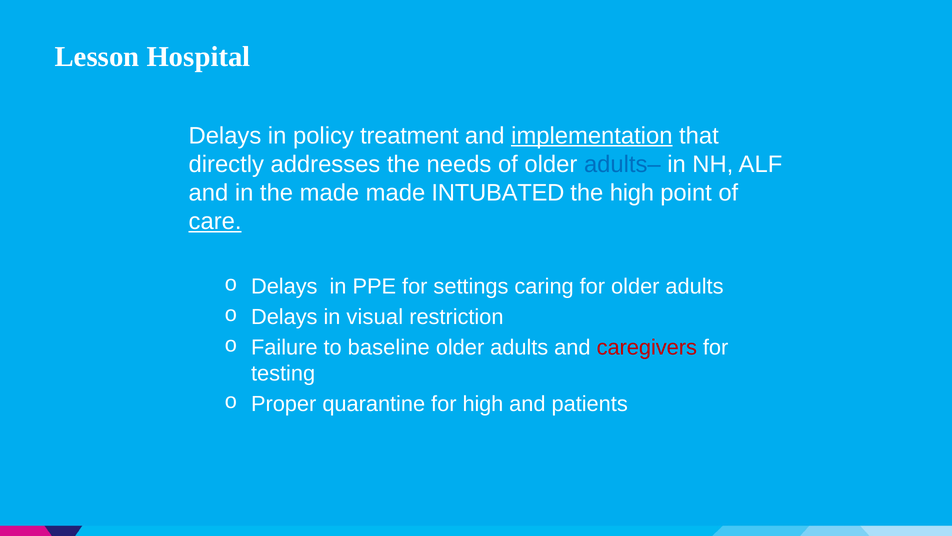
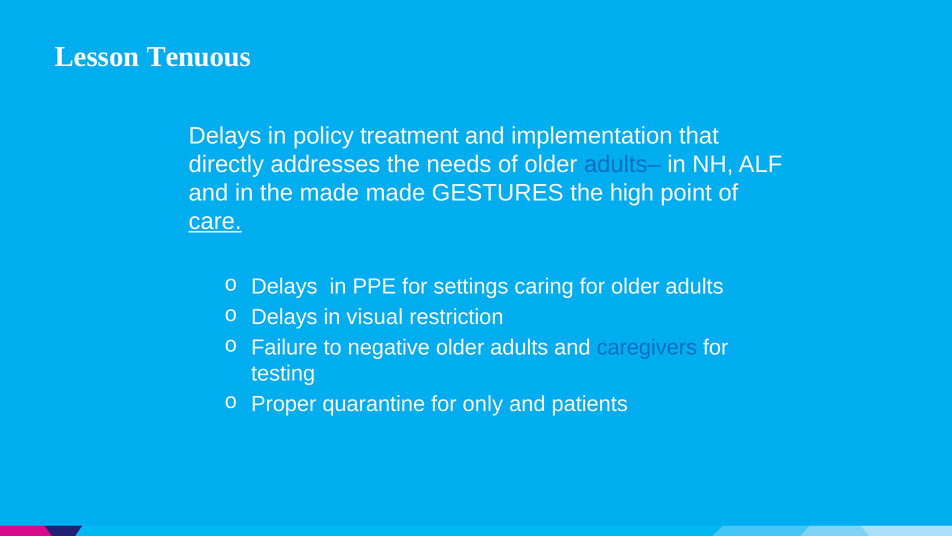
Hospital: Hospital -> Tenuous
implementation underline: present -> none
INTUBATED: INTUBATED -> GESTURES
baseline: baseline -> negative
caregivers colour: red -> blue
for high: high -> only
